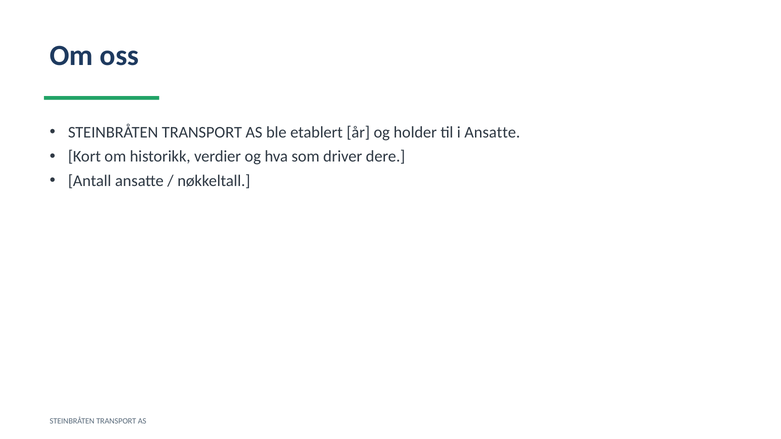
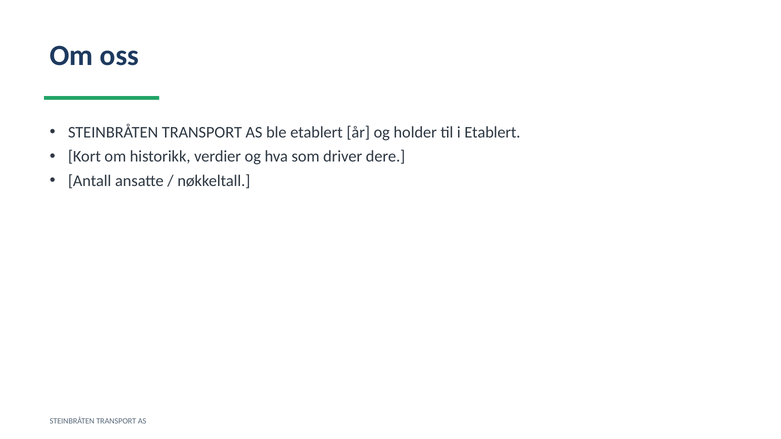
i Ansatte: Ansatte -> Etablert
